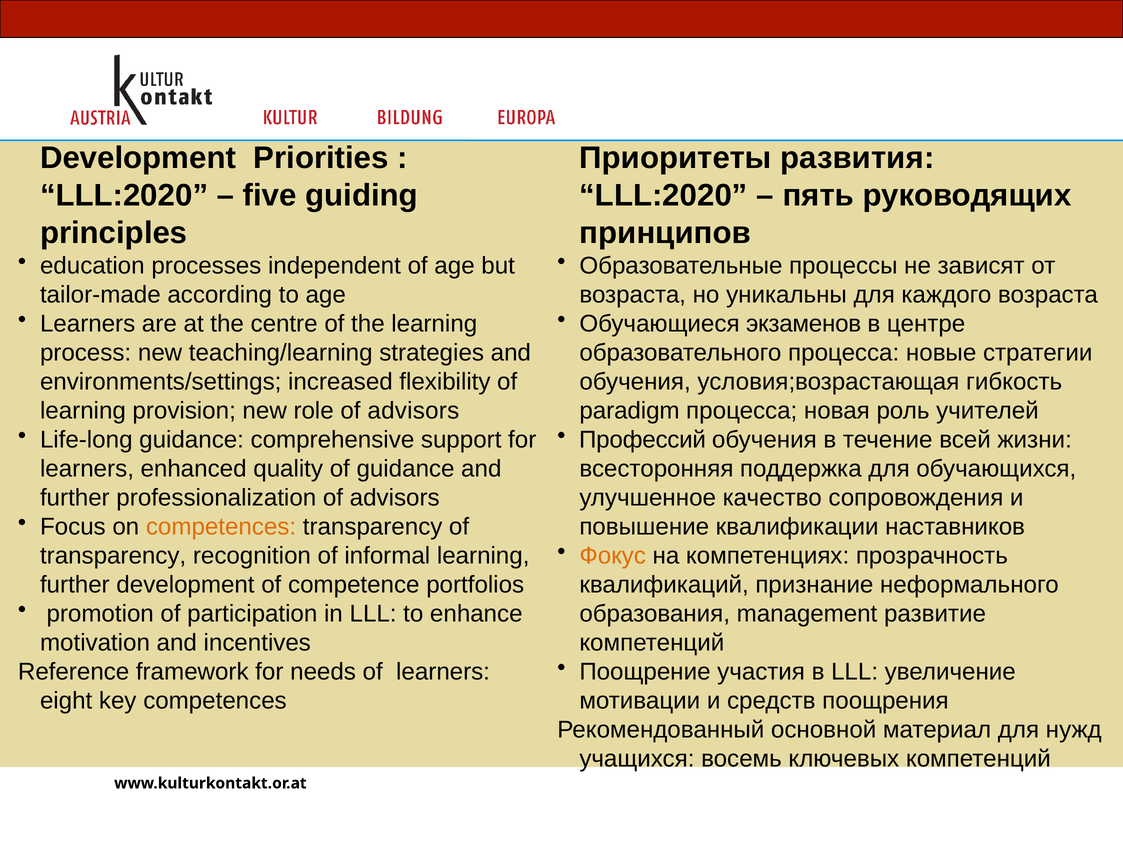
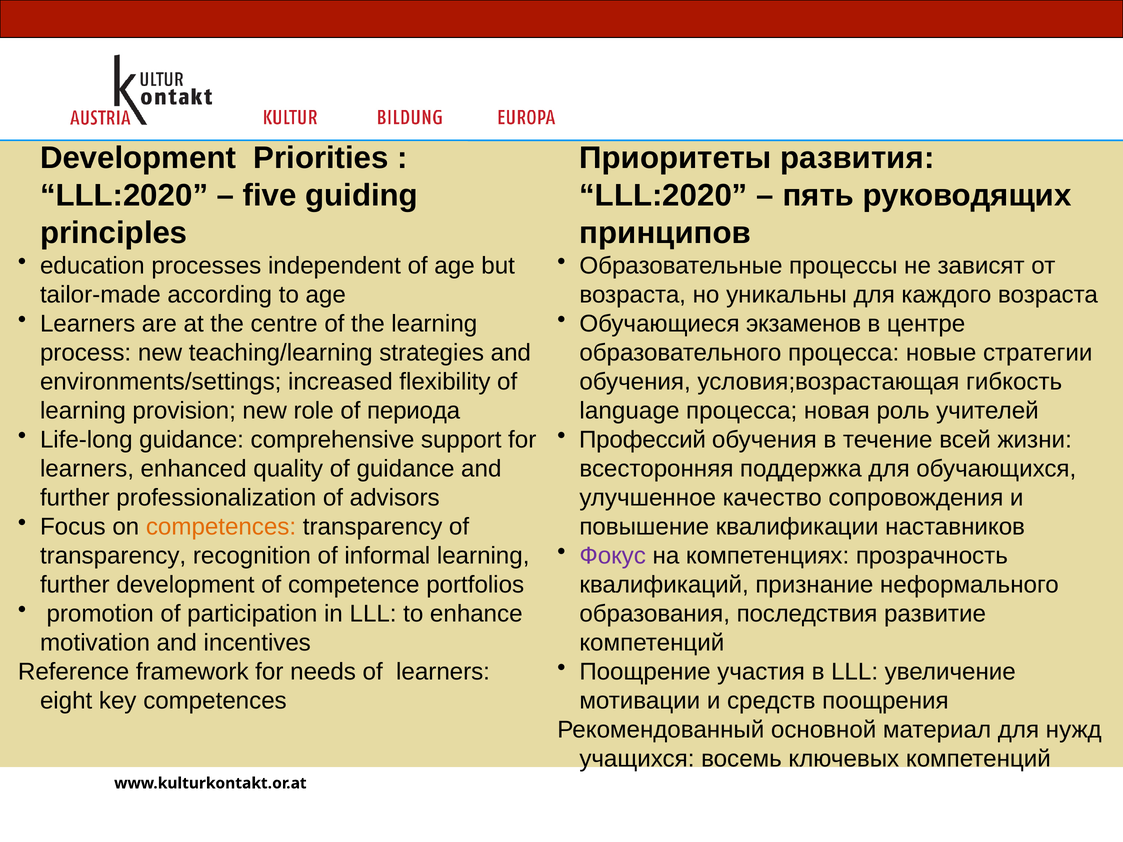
paradigm: paradigm -> language
role of advisors: advisors -> периода
Фокус colour: orange -> purple
management: management -> последствия
